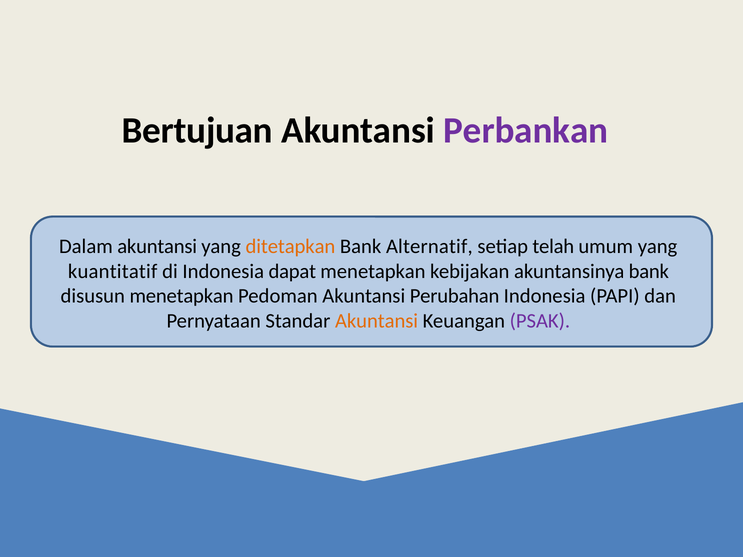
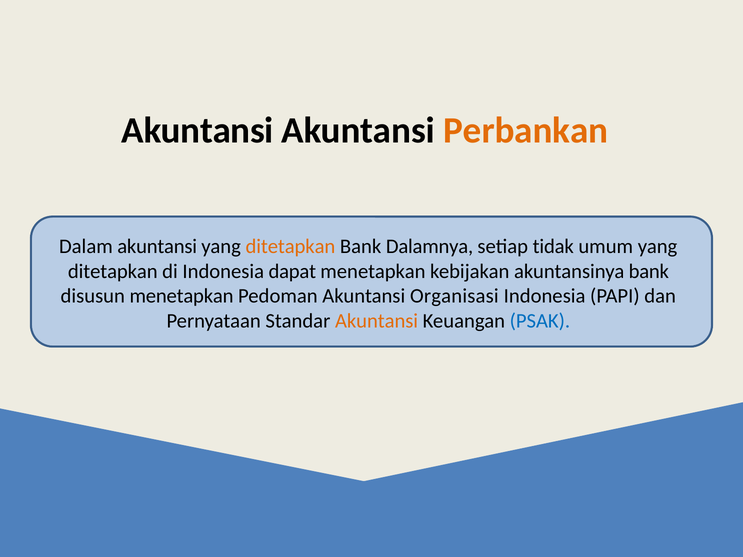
Bertujuan at (197, 130): Bertujuan -> Akuntansi
Perbankan colour: purple -> orange
Alternatif: Alternatif -> Dalamnya
telah: telah -> tidak
kuantitatif at (113, 271): kuantitatif -> ditetapkan
Perubahan: Perubahan -> Organisasi
PSAK colour: purple -> blue
